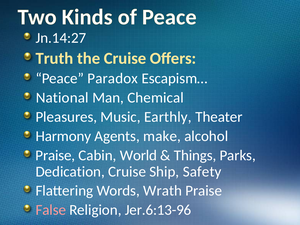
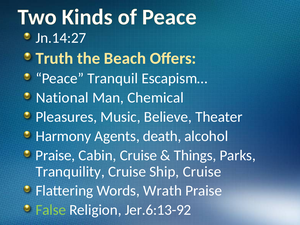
the Cruise: Cruise -> Beach
Paradox: Paradox -> Tranquil
Earthly: Earthly -> Believe
make: make -> death
Cabin World: World -> Cruise
Dedication: Dedication -> Tranquility
Ship Safety: Safety -> Cruise
False colour: pink -> light green
Jer.6:13-96: Jer.6:13-96 -> Jer.6:13-92
